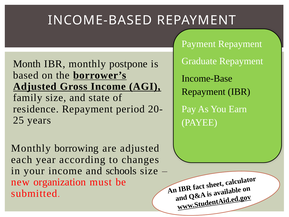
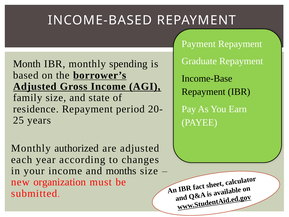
postpone: postpone -> spending
borrowing: borrowing -> authorized
schools: schools -> months
